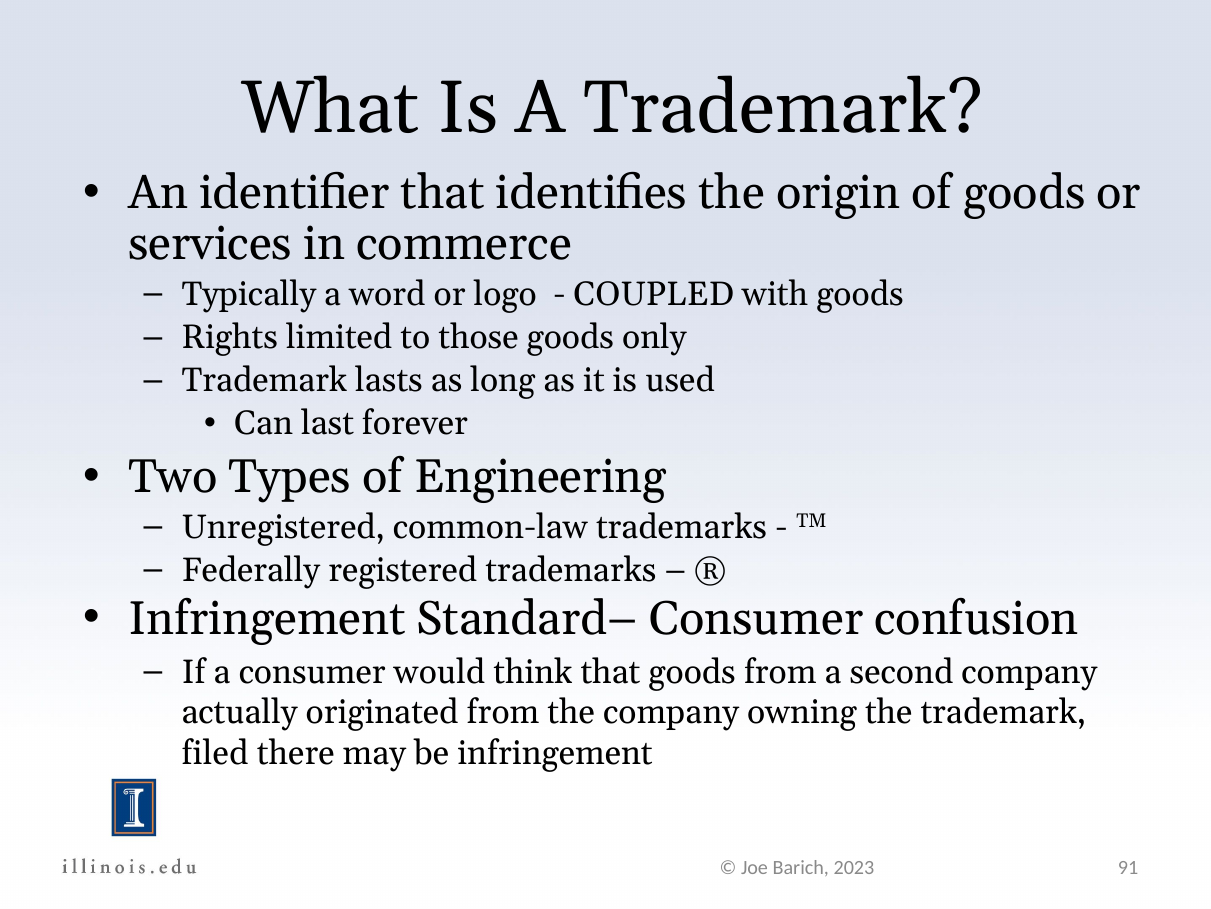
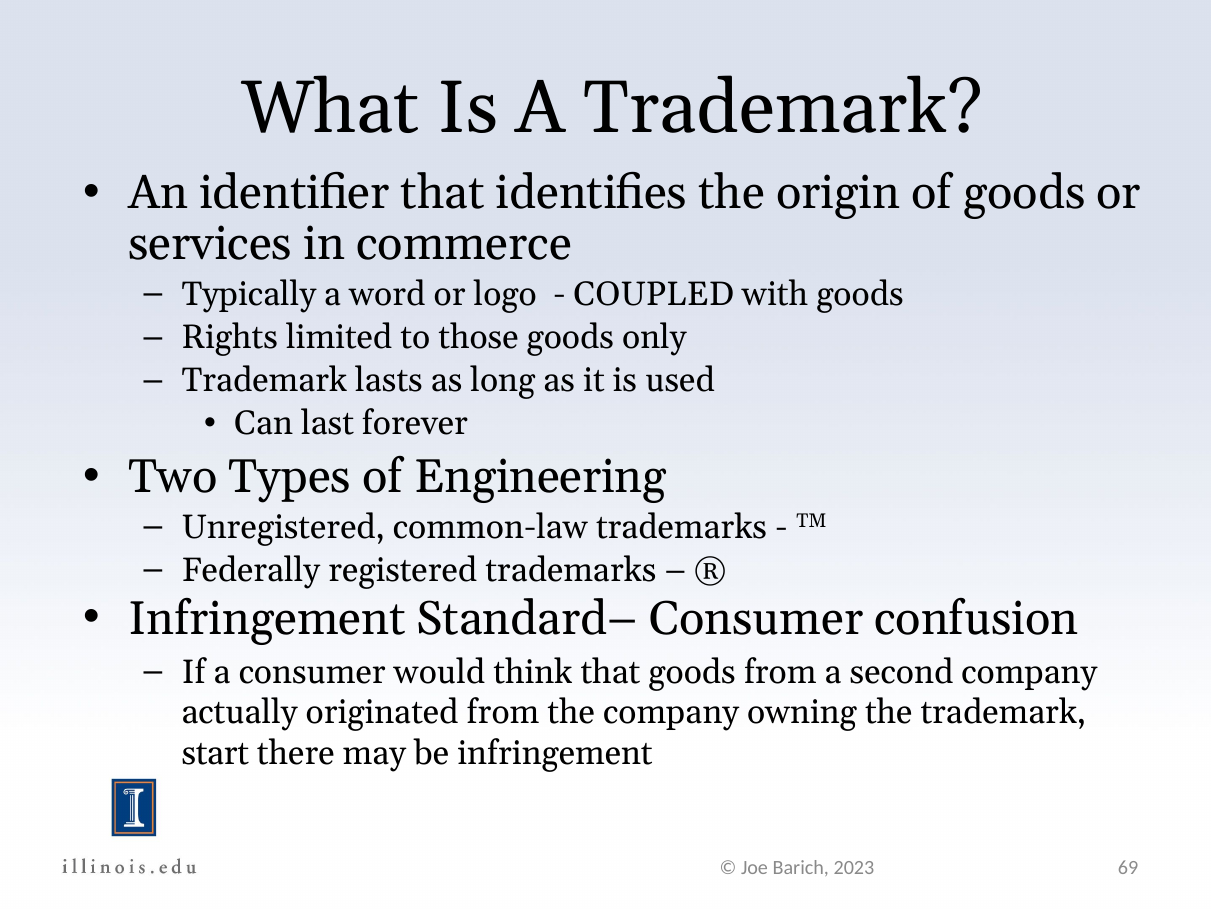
filed: filed -> start
91: 91 -> 69
